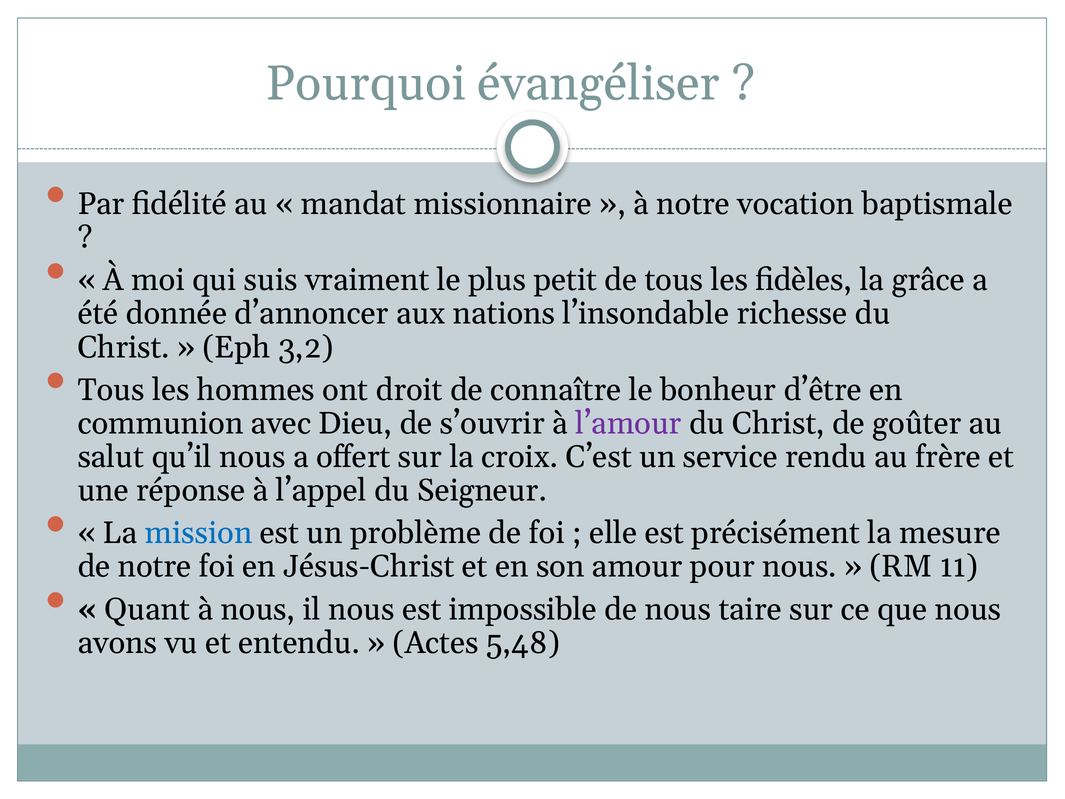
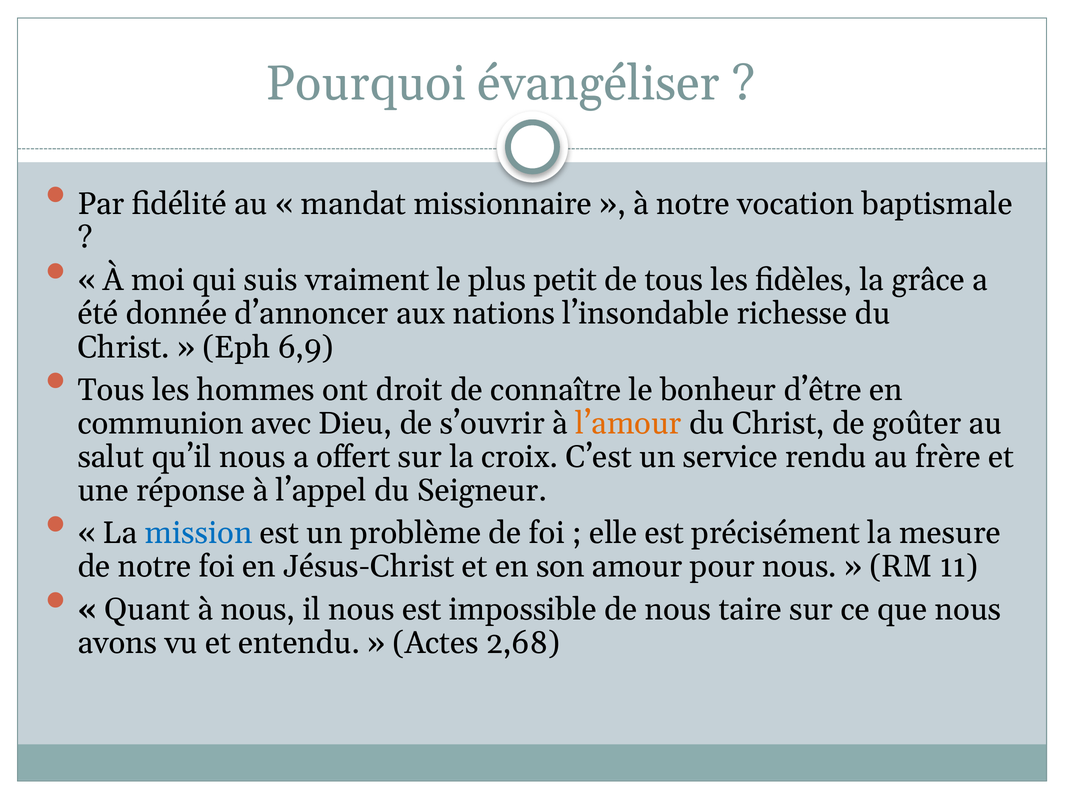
3,2: 3,2 -> 6,9
l’amour colour: purple -> orange
5,48: 5,48 -> 2,68
